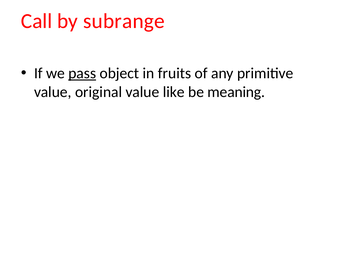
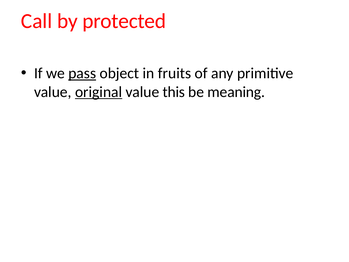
subrange: subrange -> protected
original underline: none -> present
like: like -> this
